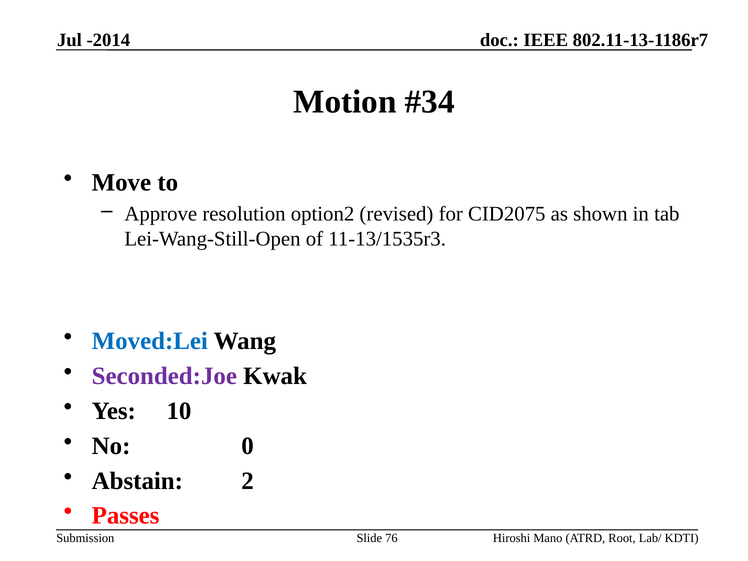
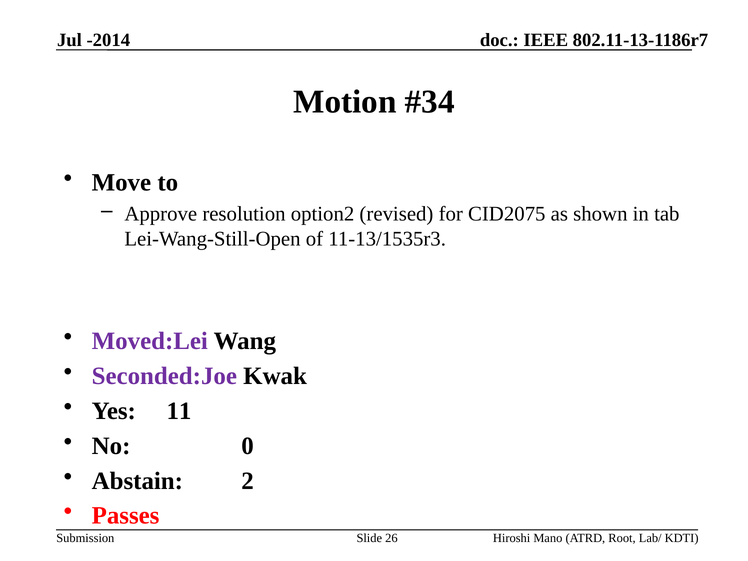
Moved:Lei colour: blue -> purple
10: 10 -> 11
76: 76 -> 26
